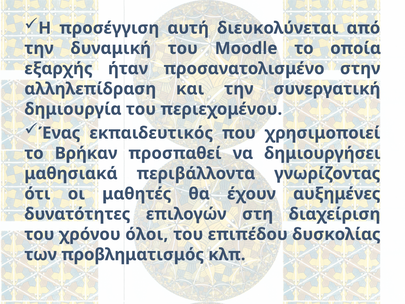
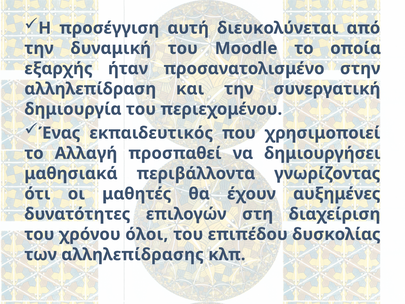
Βρήκαν: Βρήκαν -> Αλλαγή
προβληματισμός: προβληματισμός -> αλληλεπίδρασης
